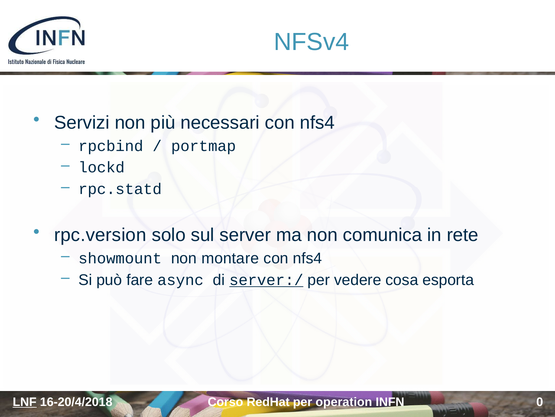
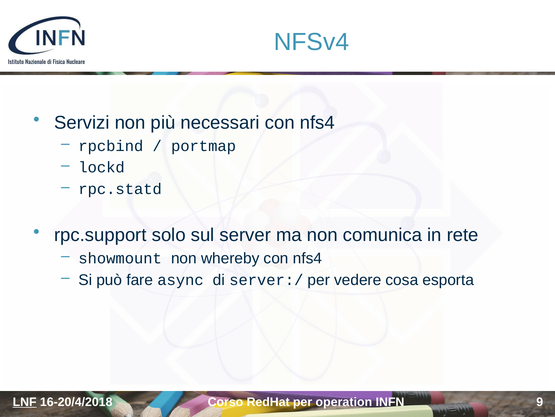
rpc.version: rpc.version -> rpc.support
montare: montare -> whereby
server:/ underline: present -> none
0: 0 -> 9
